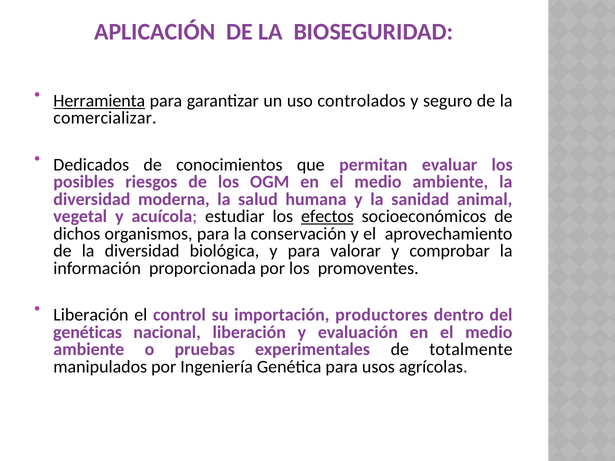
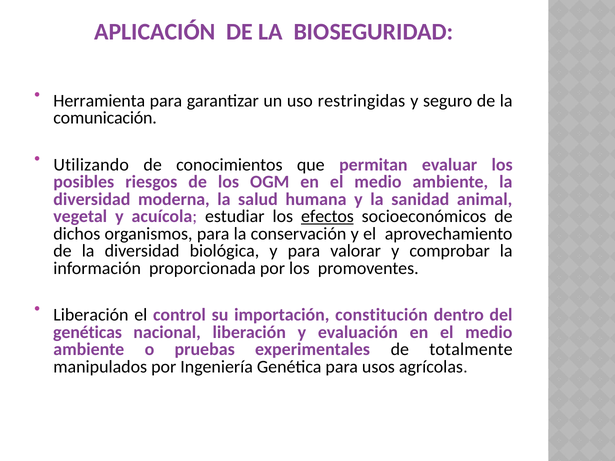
Herramienta underline: present -> none
controlados: controlados -> restringidas
comercializar: comercializar -> comunicación
Dedicados: Dedicados -> Utilizando
productores: productores -> constitución
